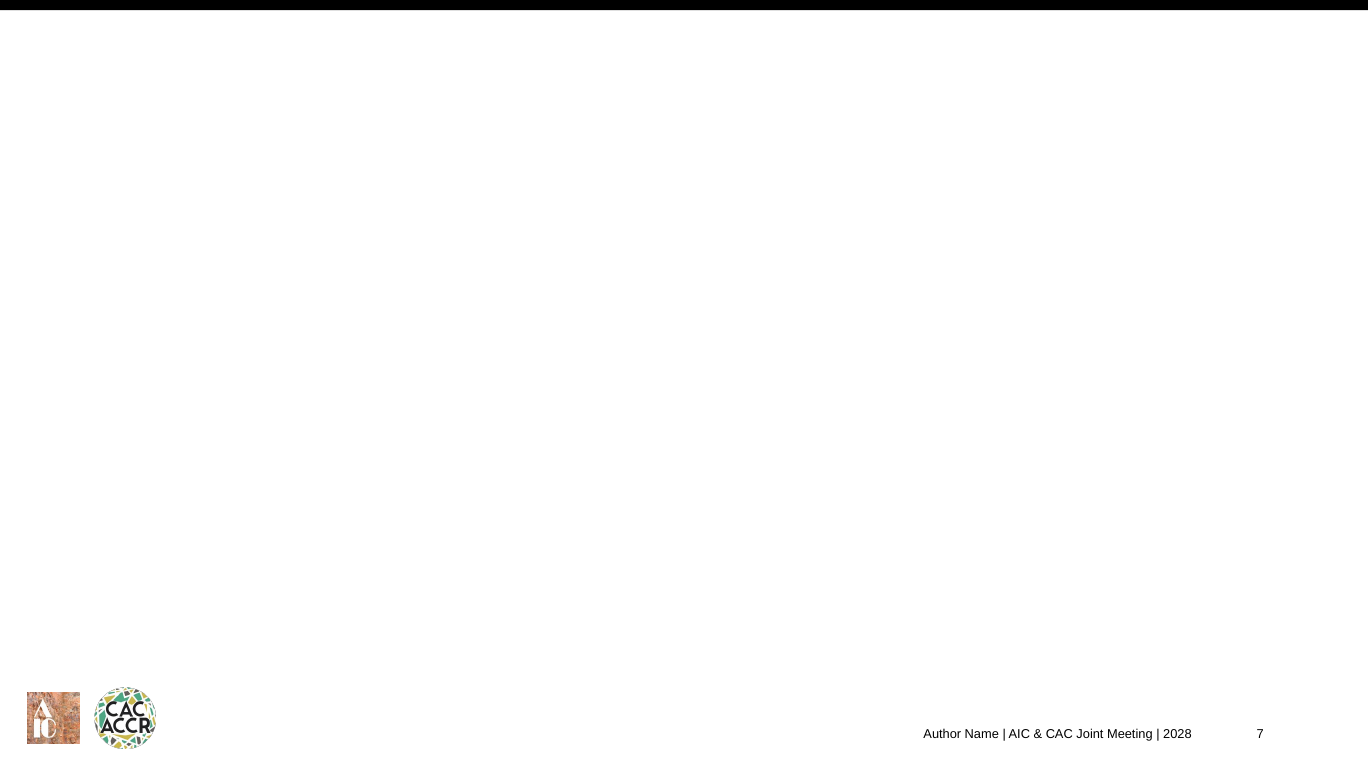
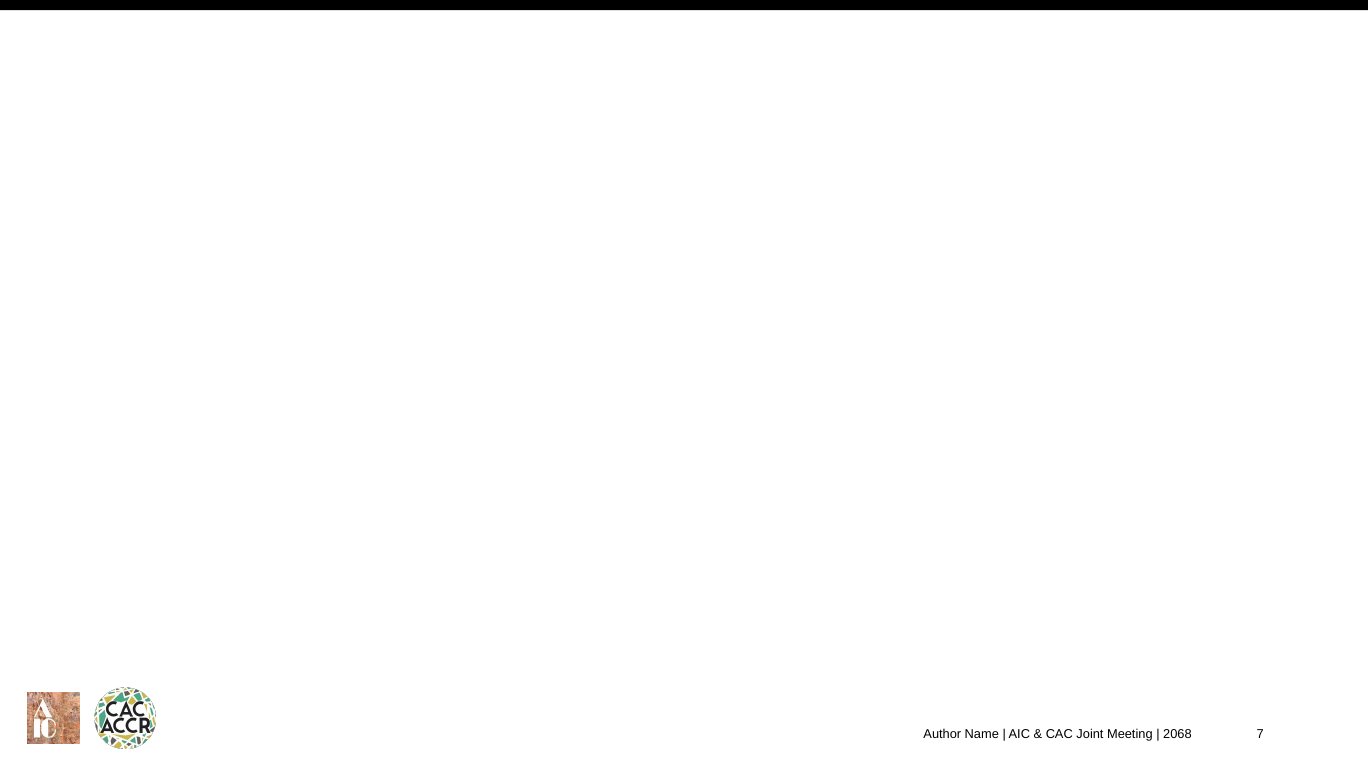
2028: 2028 -> 2068
